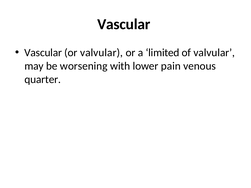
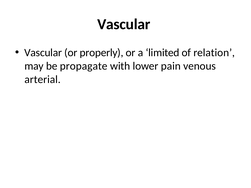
or valvular: valvular -> properly
of valvular: valvular -> relation
worsening: worsening -> propagate
quarter: quarter -> arterial
